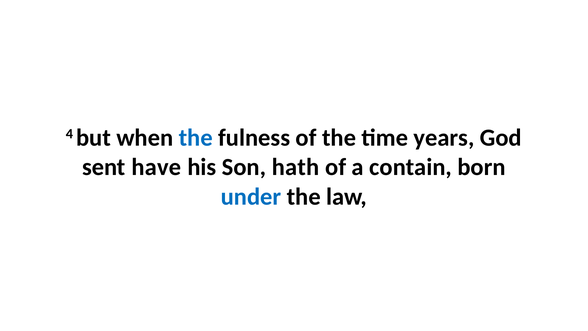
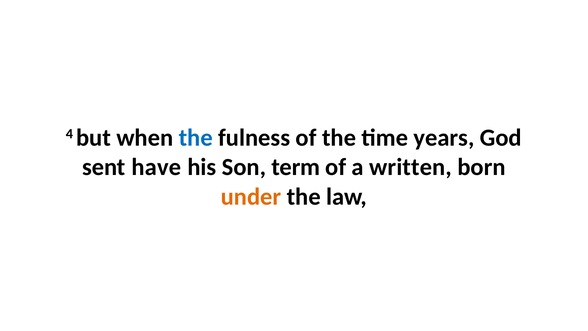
hath: hath -> term
contain: contain -> written
under colour: blue -> orange
